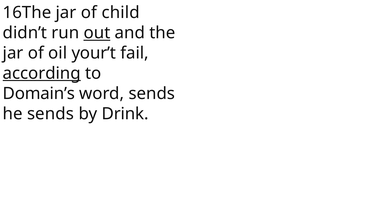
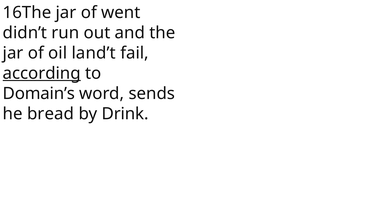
child: child -> went
out underline: present -> none
your’t: your’t -> land’t
he sends: sends -> bread
